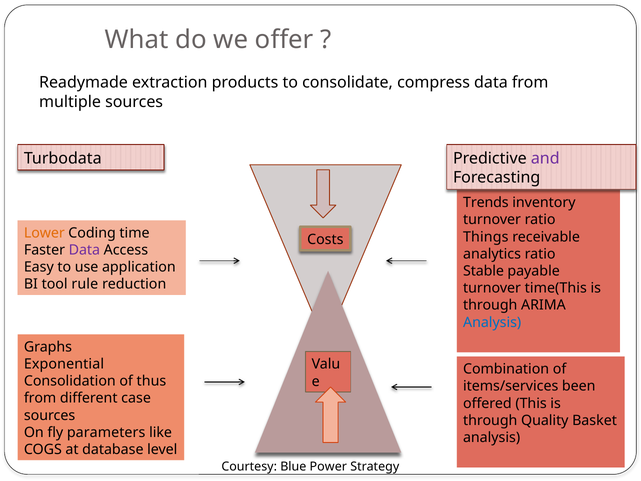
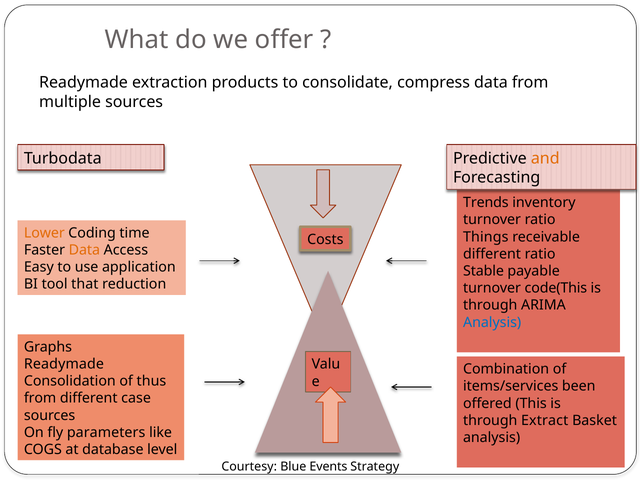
and colour: purple -> orange
Data at (84, 250) colour: purple -> orange
analytics at (492, 254): analytics -> different
rule: rule -> that
time(This: time(This -> code(This
Exponential at (64, 364): Exponential -> Readymade
Quality: Quality -> Extract
Power: Power -> Events
